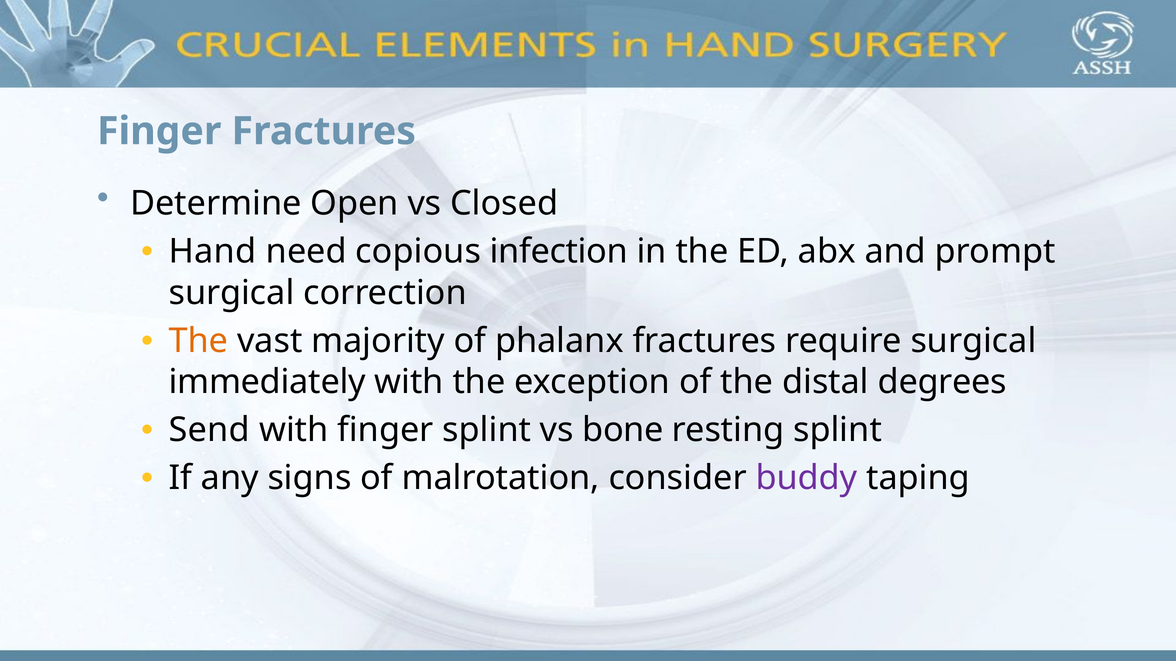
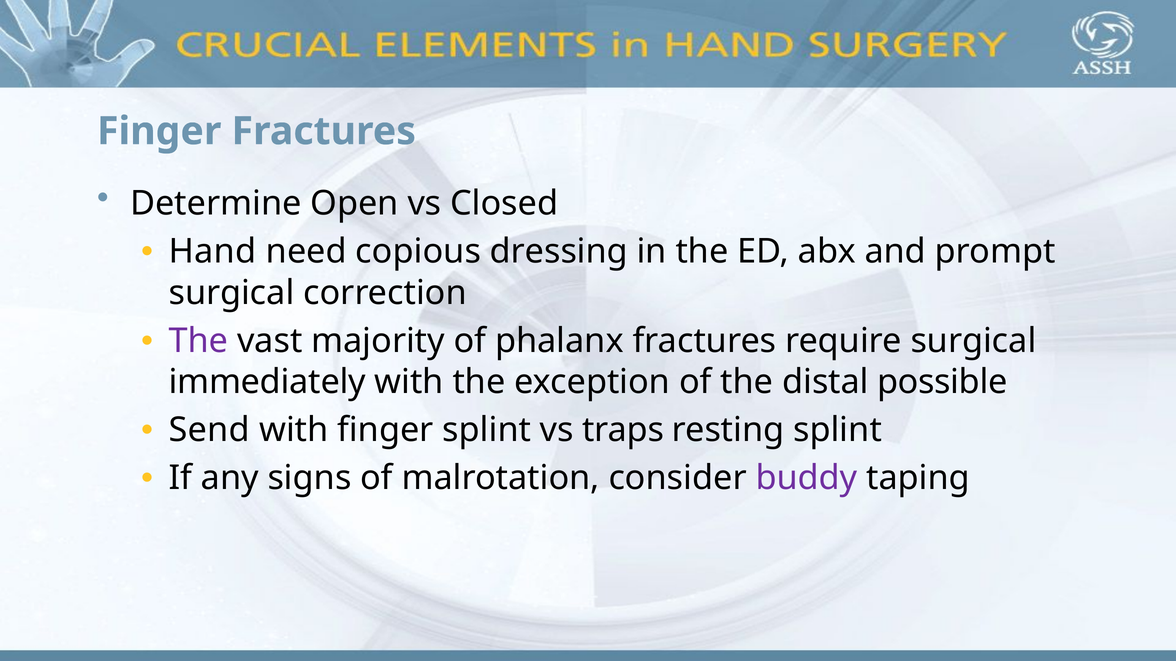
infection: infection -> dressing
The at (198, 341) colour: orange -> purple
degrees: degrees -> possible
bone: bone -> traps
